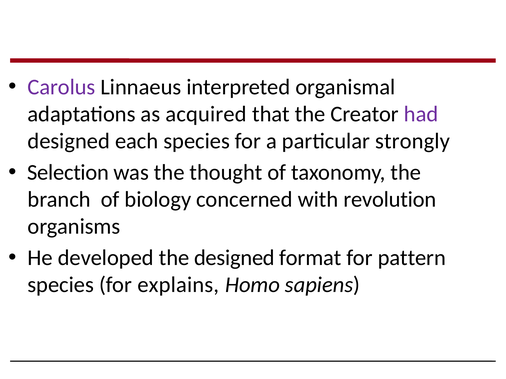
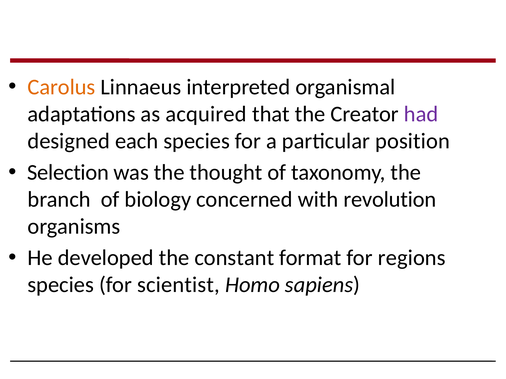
Carolus colour: purple -> orange
strongly: strongly -> position
the designed: designed -> constant
pattern: pattern -> regions
explains: explains -> scientist
